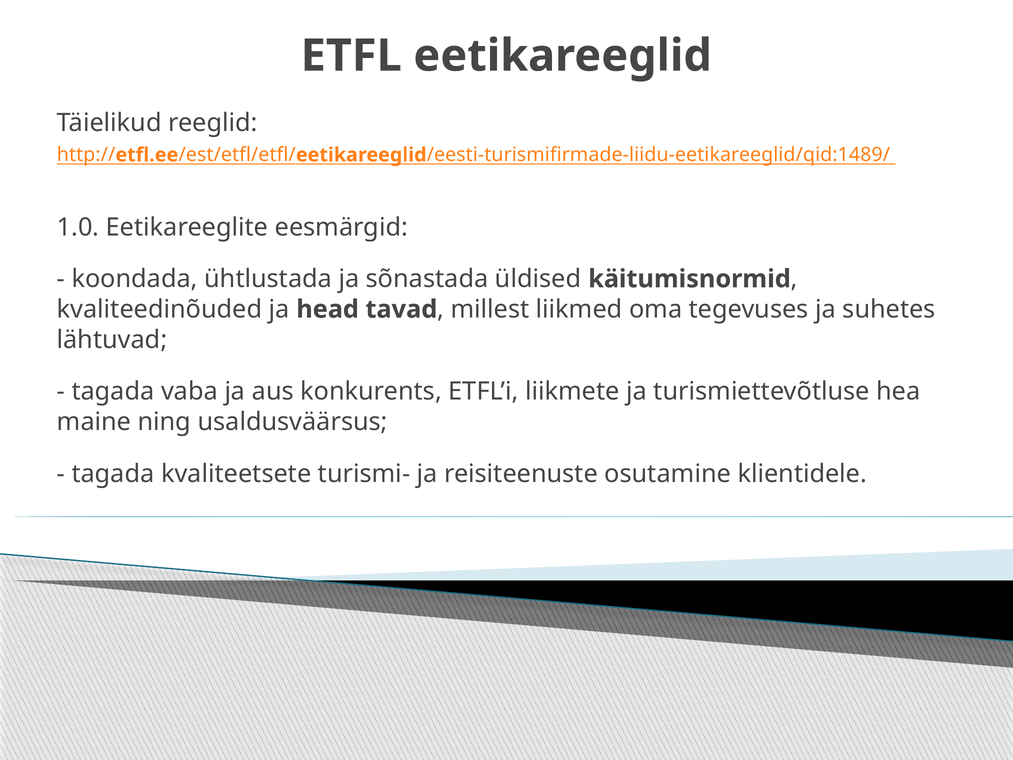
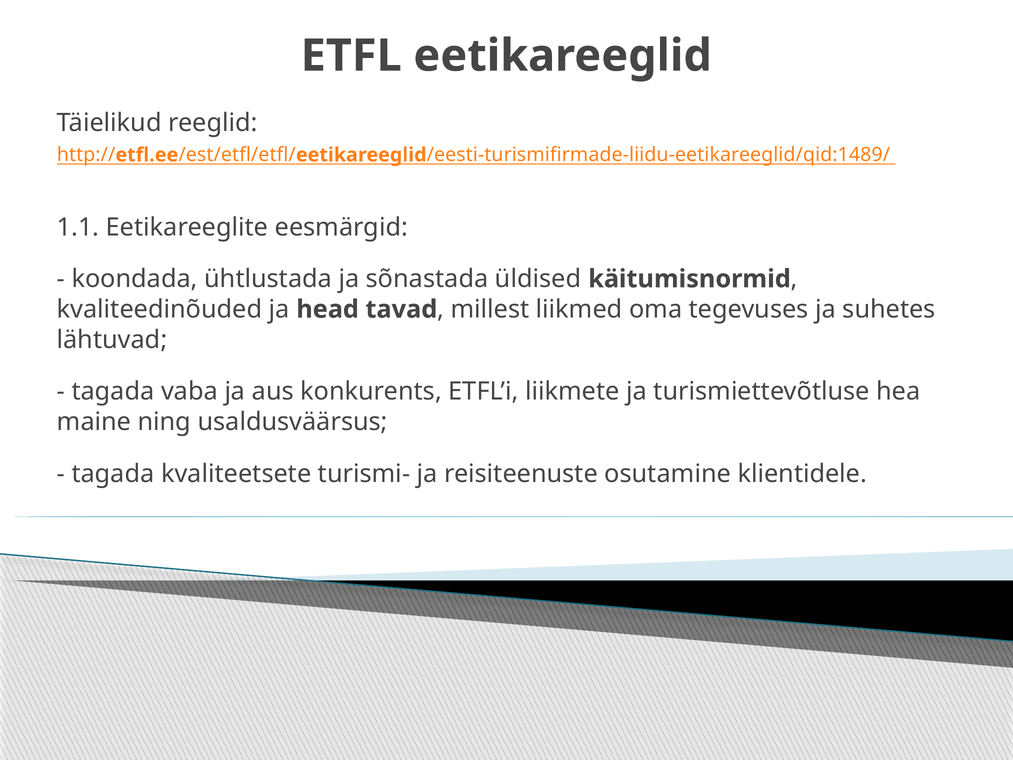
1.0: 1.0 -> 1.1
